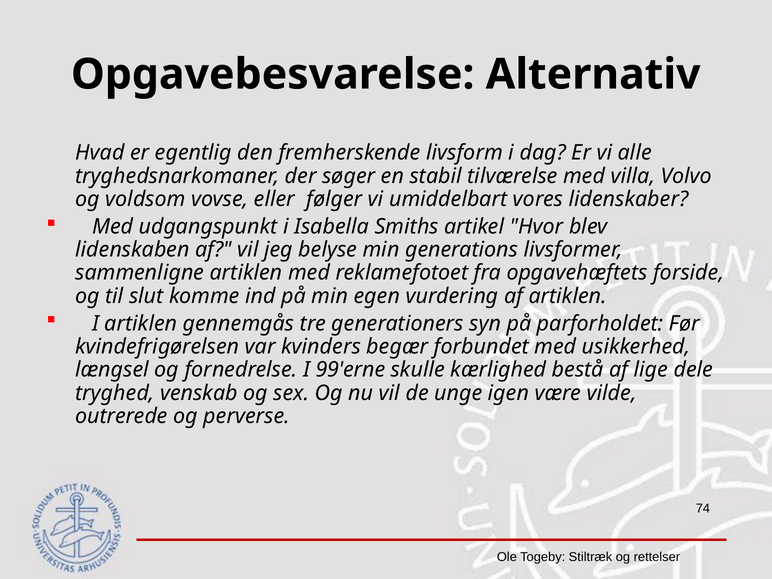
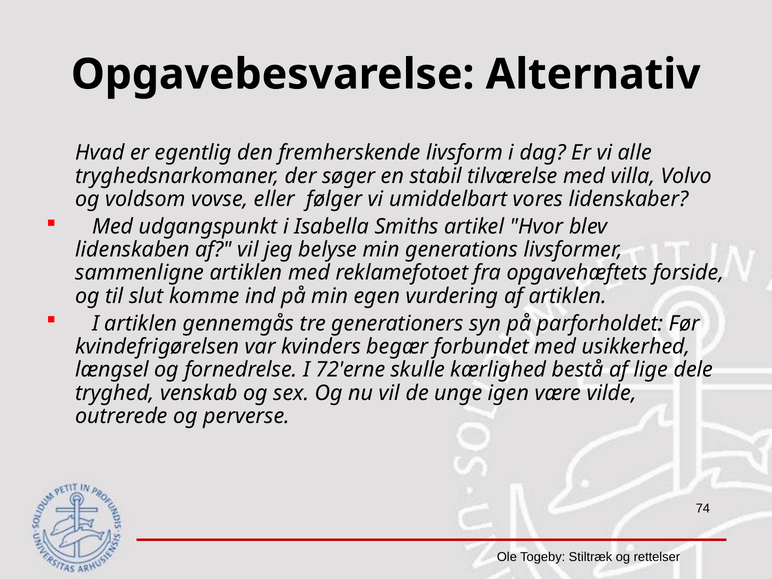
99'erne: 99'erne -> 72'erne
